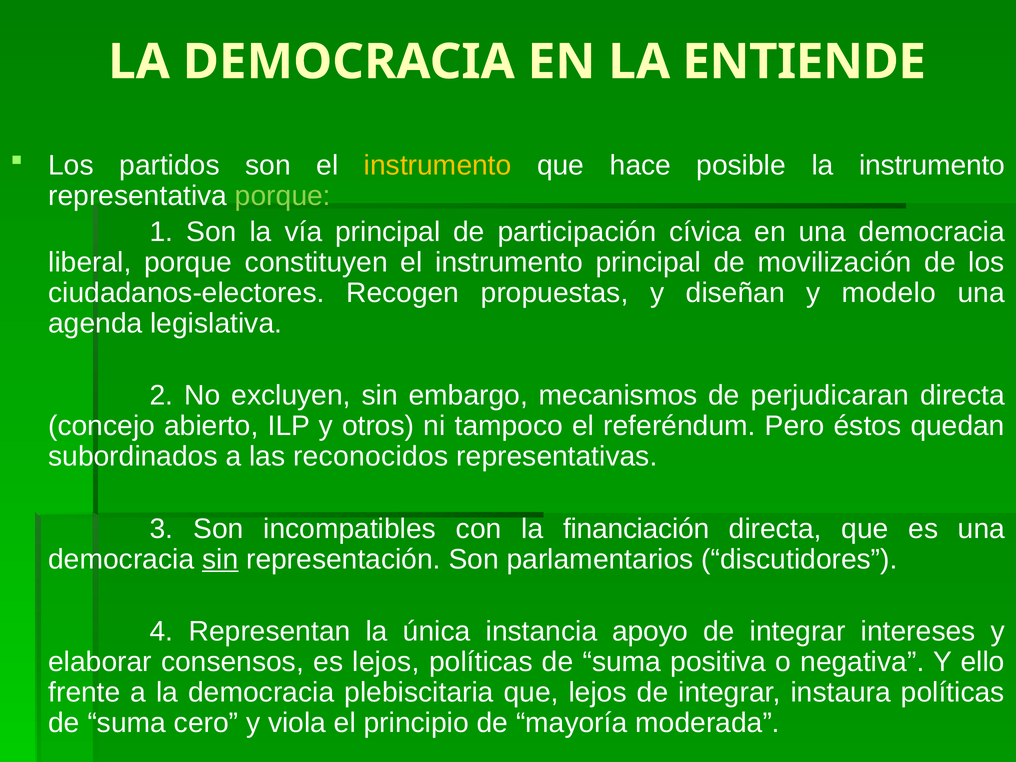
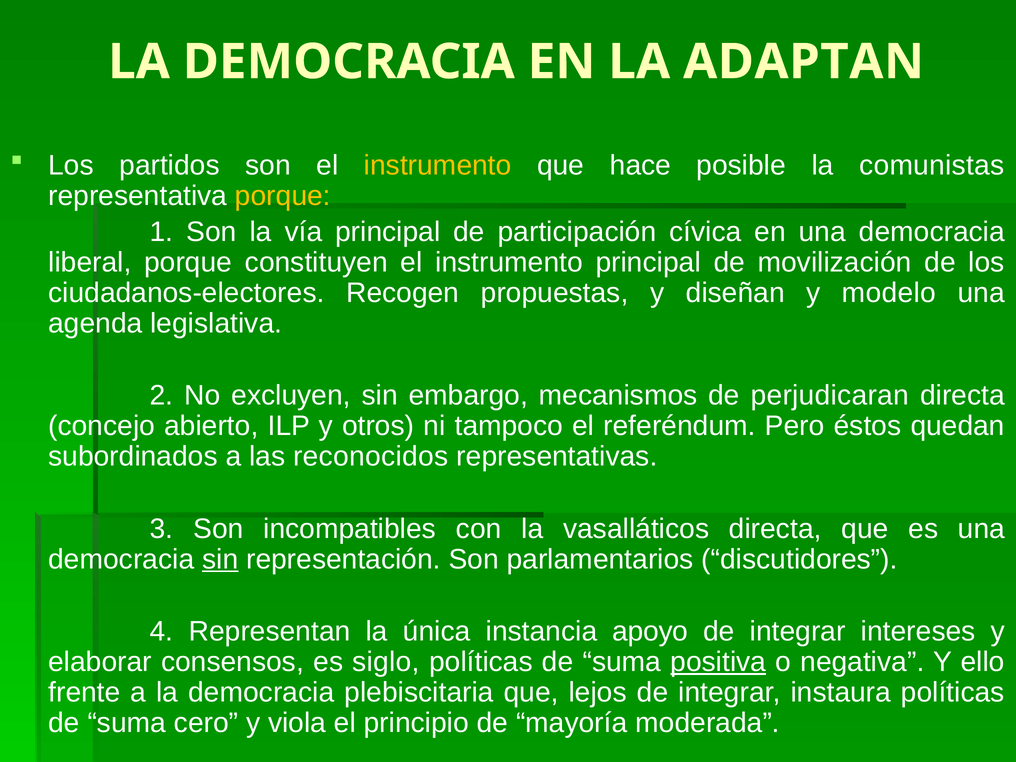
ENTIENDE: ENTIENDE -> ADAPTAN
la instrumento: instrumento -> comunistas
porque at (283, 196) colour: light green -> yellow
financiación: financiación -> vasalláticos
es lejos: lejos -> siglo
positiva underline: none -> present
